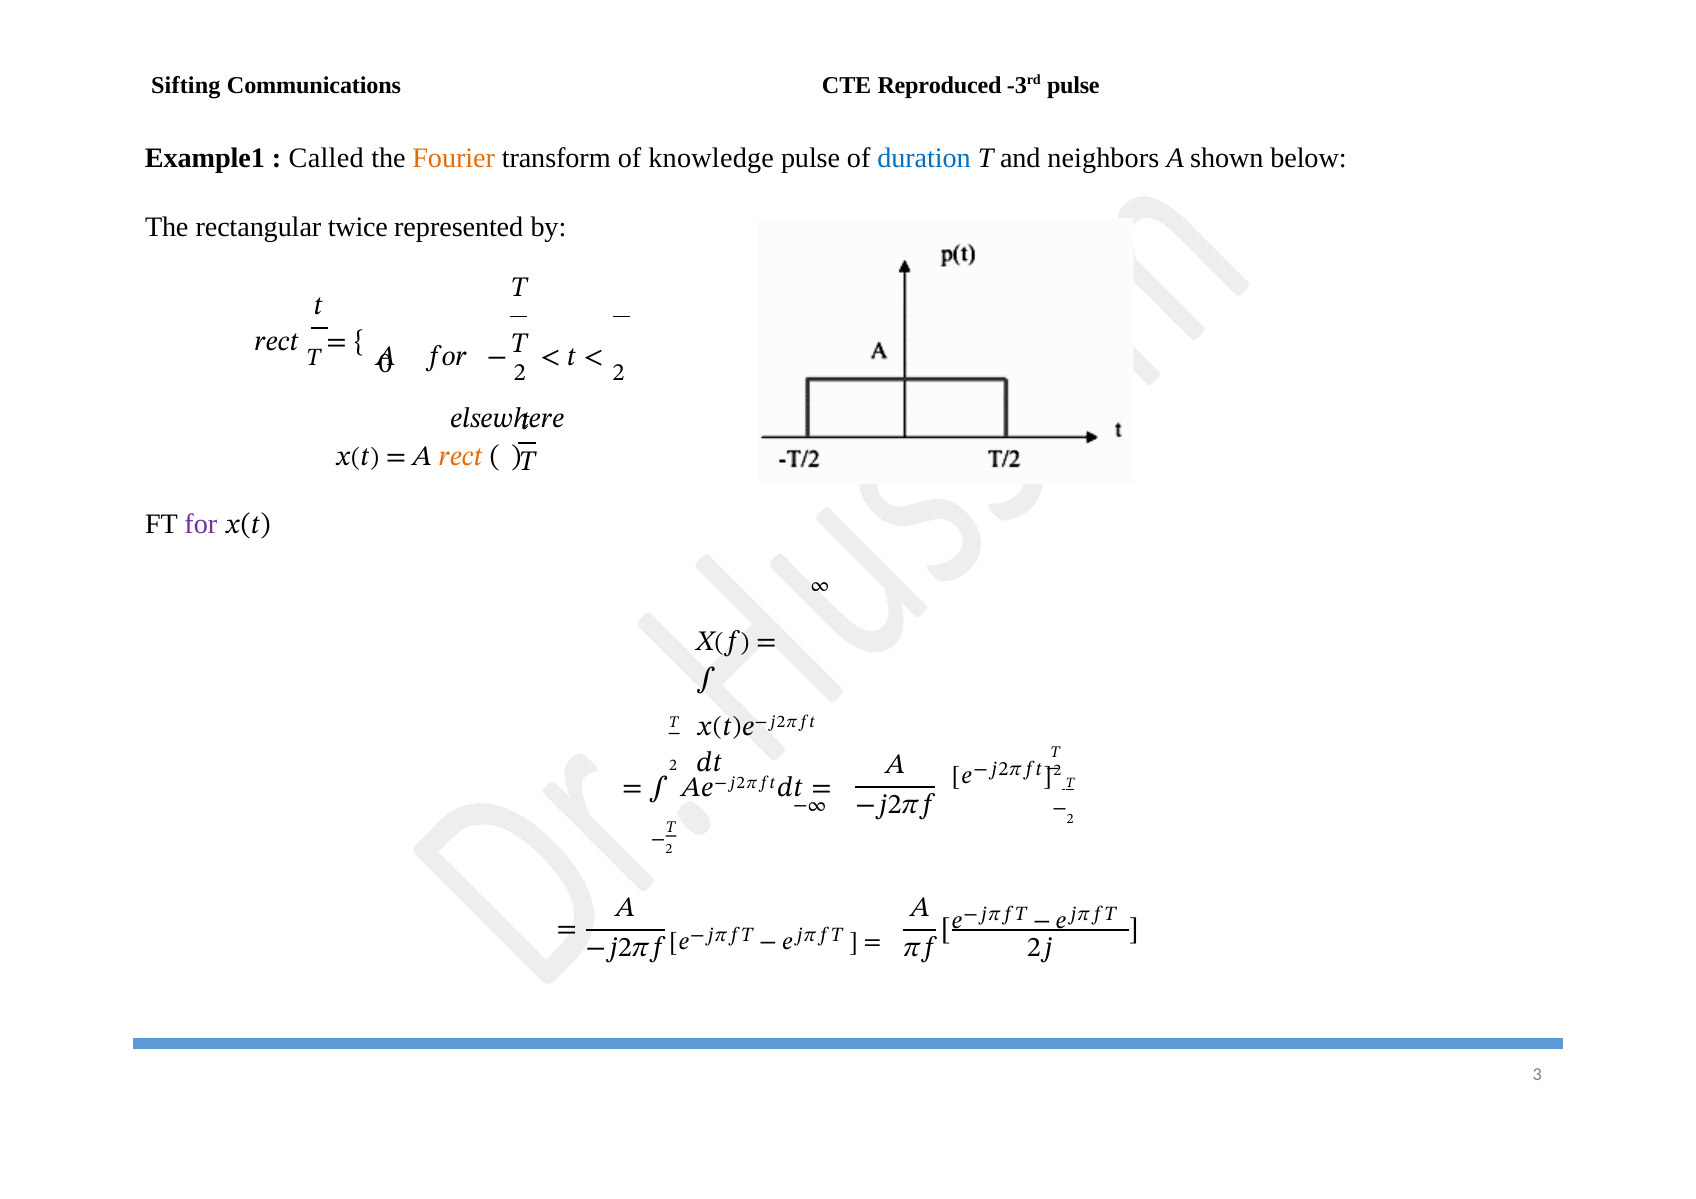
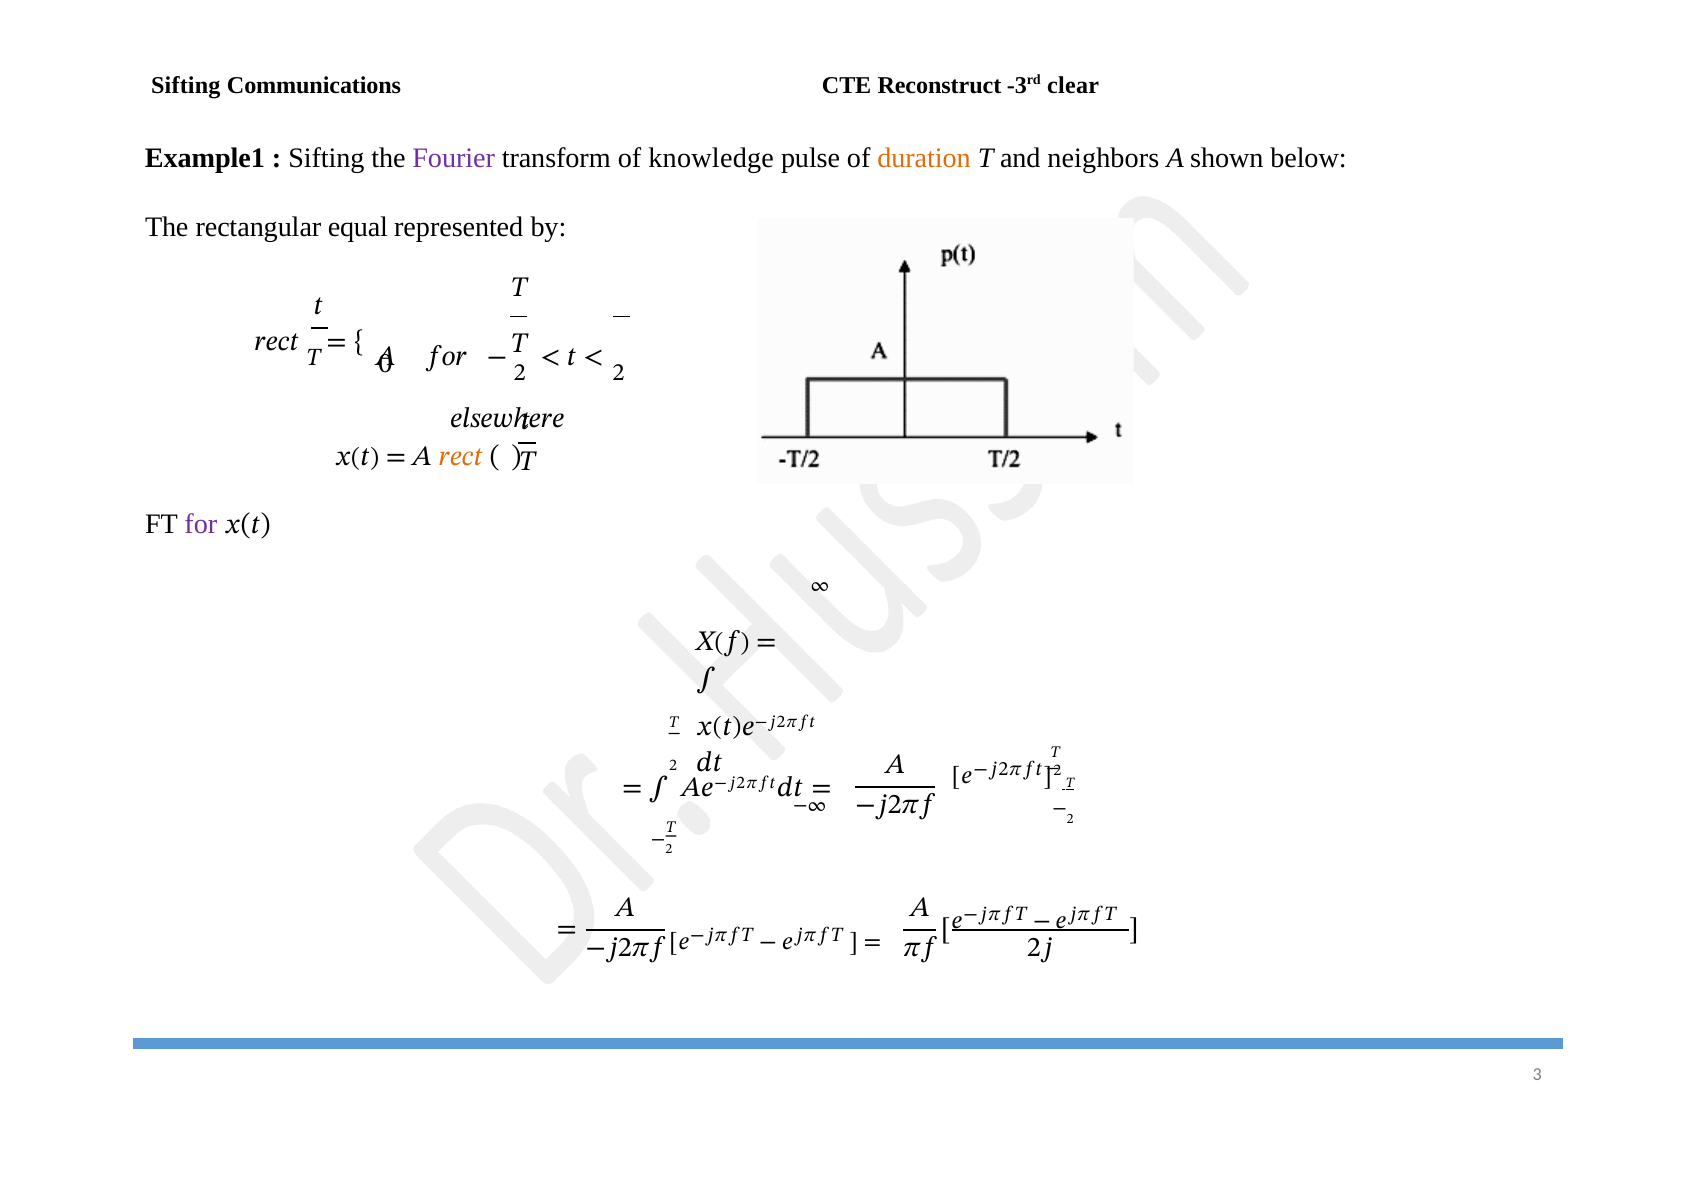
Reproduced: Reproduced -> Reconstruct
-3rd pulse: pulse -> clear
Called at (326, 159): Called -> Sifting
Fourier colour: orange -> purple
duration colour: blue -> orange
twice: twice -> equal
